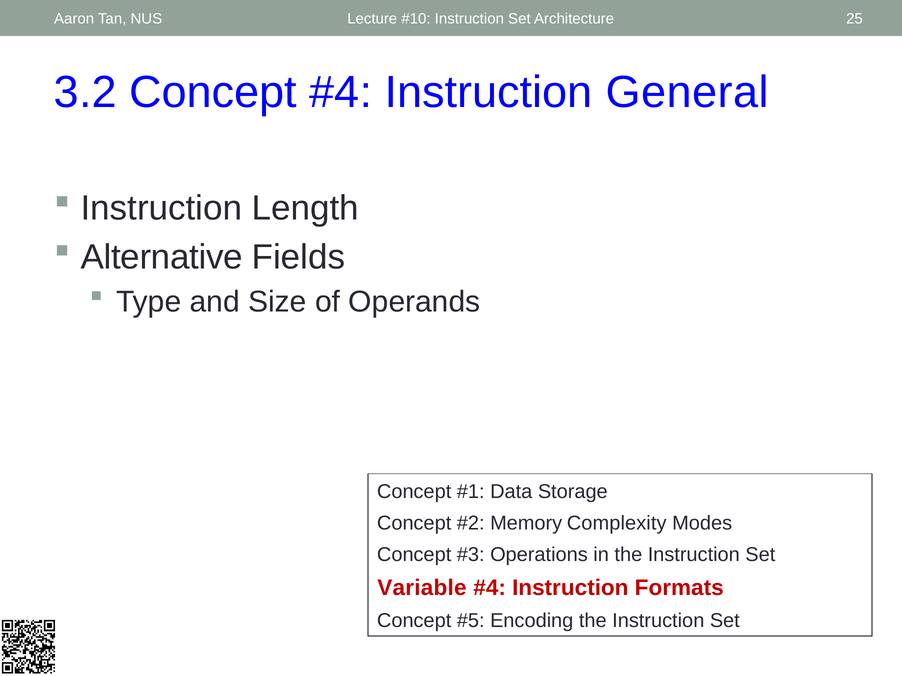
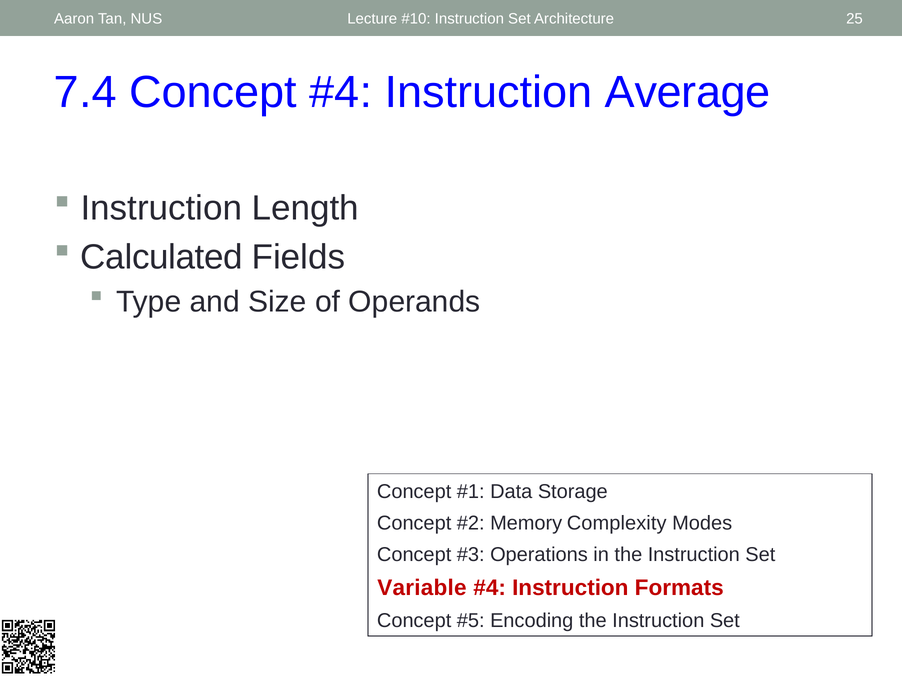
3.2: 3.2 -> 7.4
General: General -> Average
Alternative: Alternative -> Calculated
